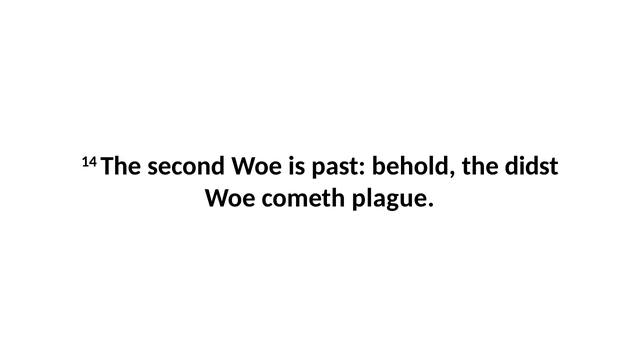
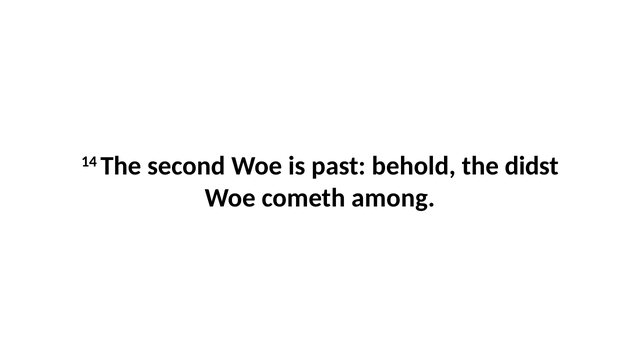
plague: plague -> among
